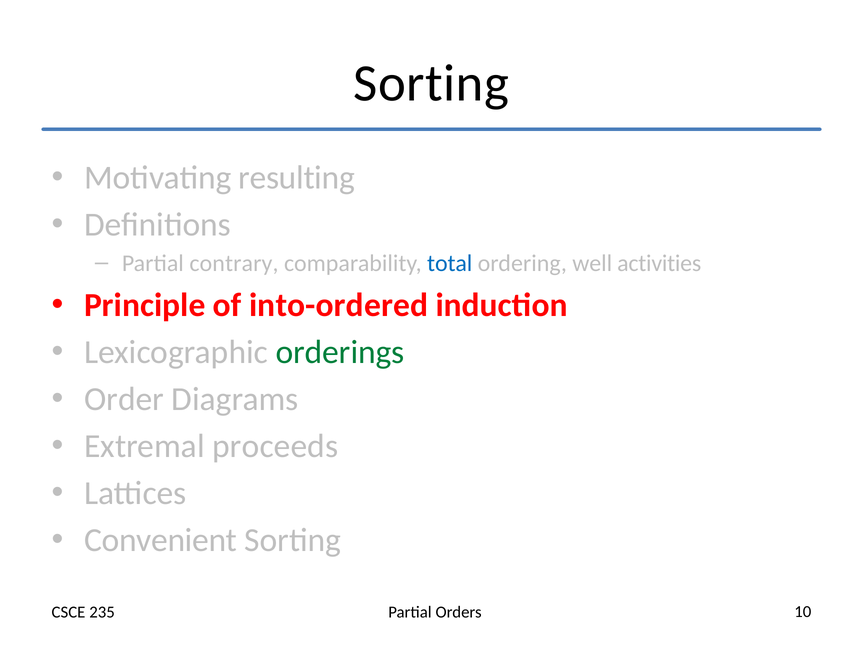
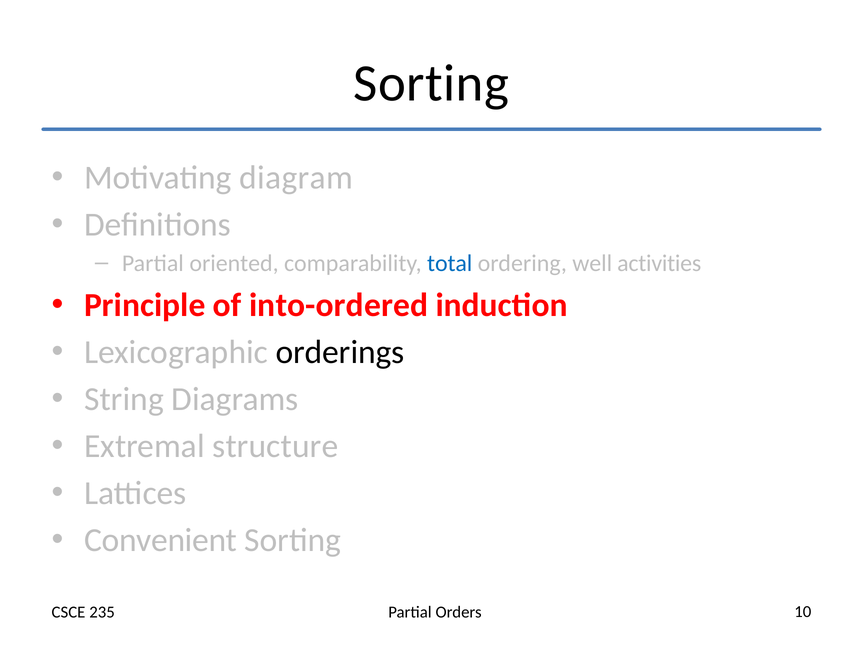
resulting: resulting -> diagram
contrary: contrary -> oriented
orderings colour: green -> black
Order: Order -> String
proceeds: proceeds -> structure
